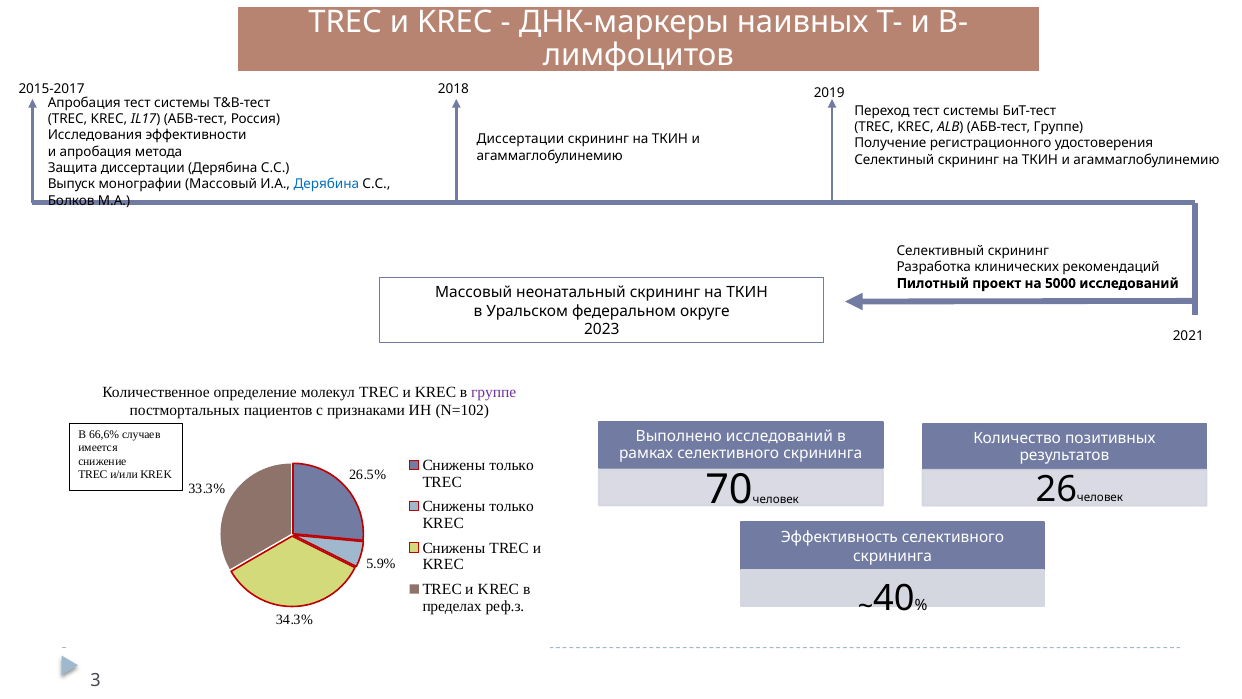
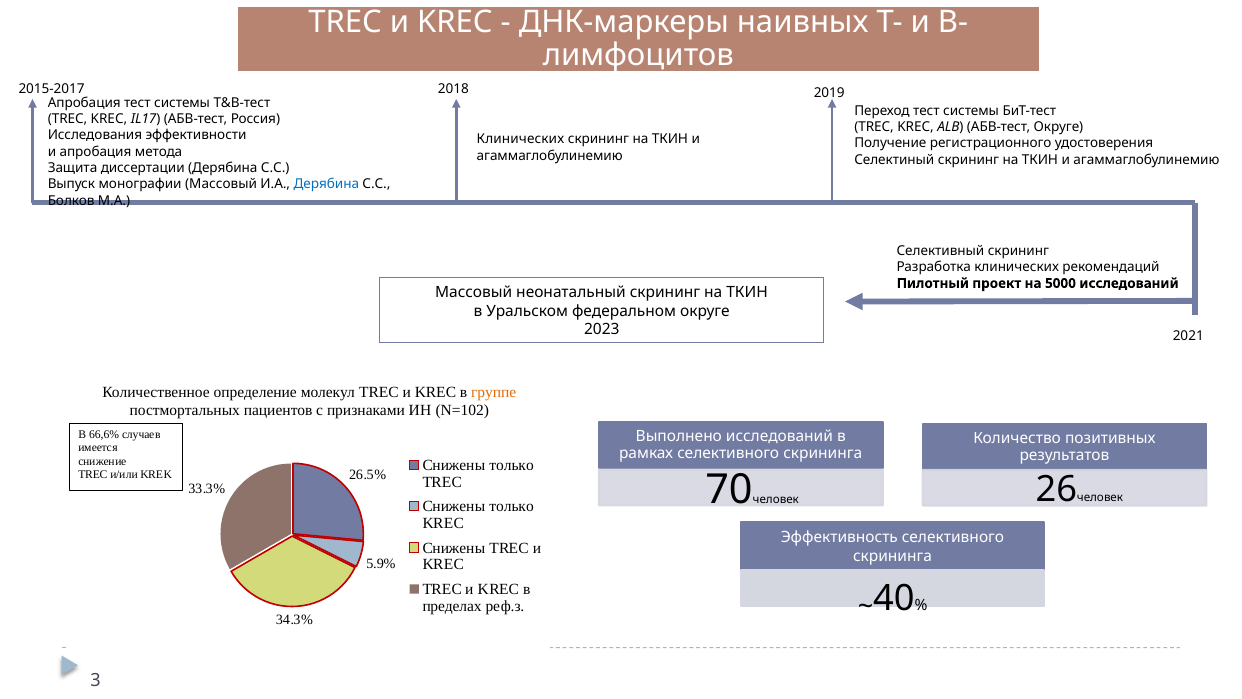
АБВ-тест Группе: Группе -> Округе
Диссертации at (520, 139): Диссертации -> Клинических
группе at (494, 392) colour: purple -> orange
